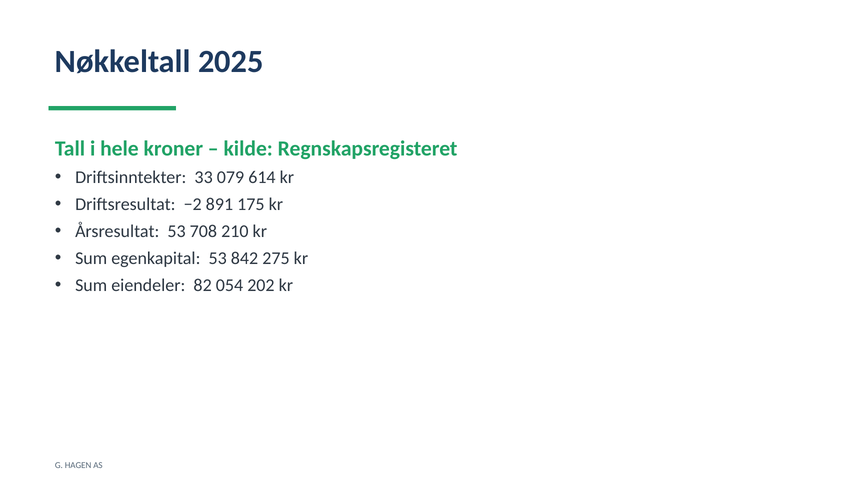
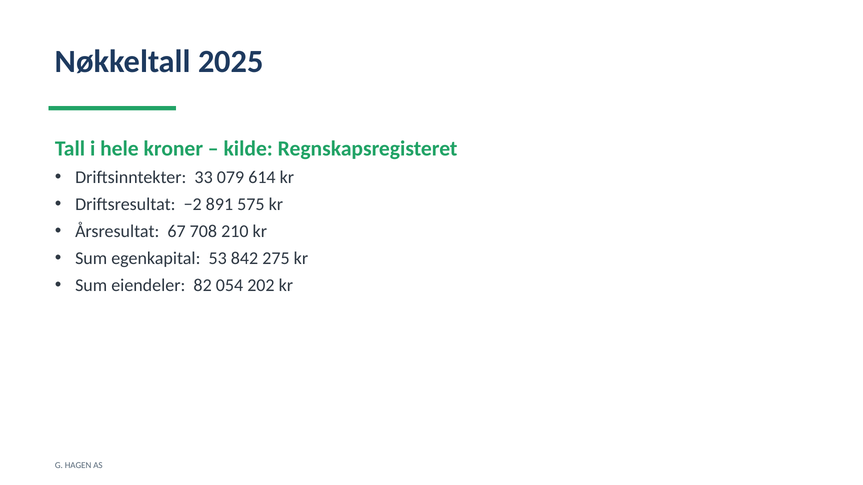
175: 175 -> 575
Årsresultat 53: 53 -> 67
